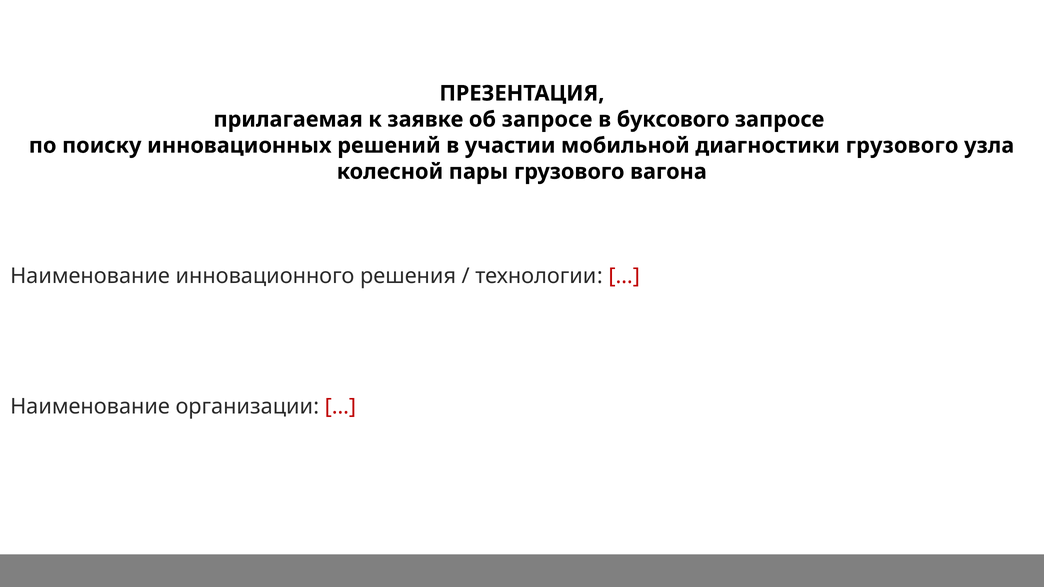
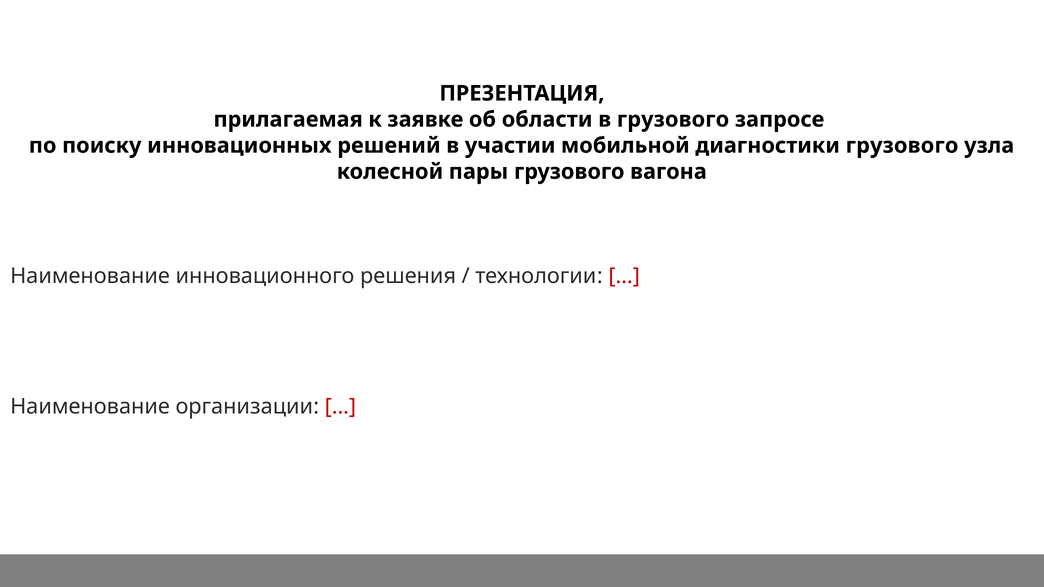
об запросе: запросе -> области
в буксового: буксового -> грузового
